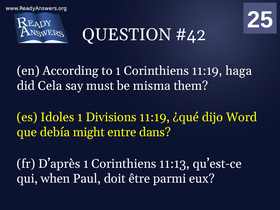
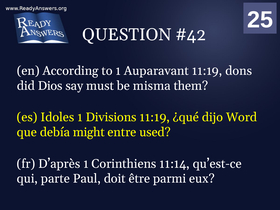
to 1 Corinthiens: Corinthiens -> Auparavant
haga: haga -> dons
Cela: Cela -> Dios
dans: dans -> used
11:13: 11:13 -> 11:14
when: when -> parte
